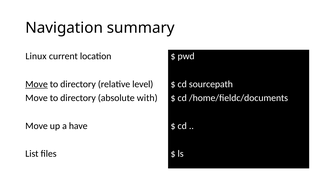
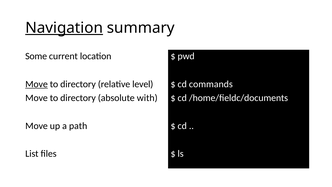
Navigation underline: none -> present
Linux: Linux -> Some
sourcepath: sourcepath -> commands
have: have -> path
